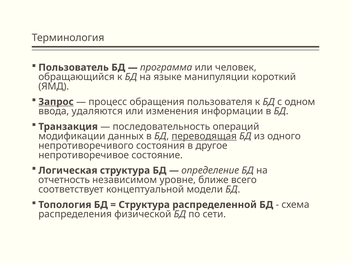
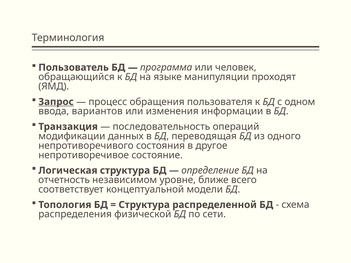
короткий: короткий -> проходят
удаляются: удаляются -> вариантов
переводящая underline: present -> none
